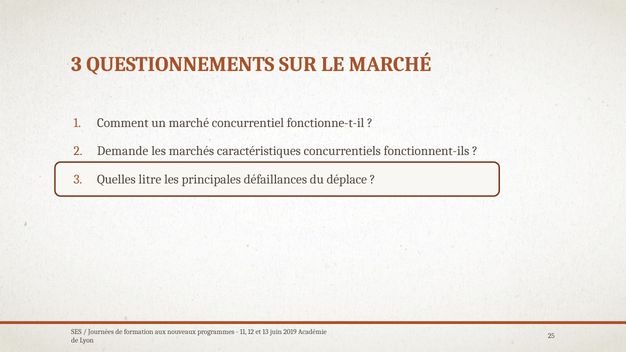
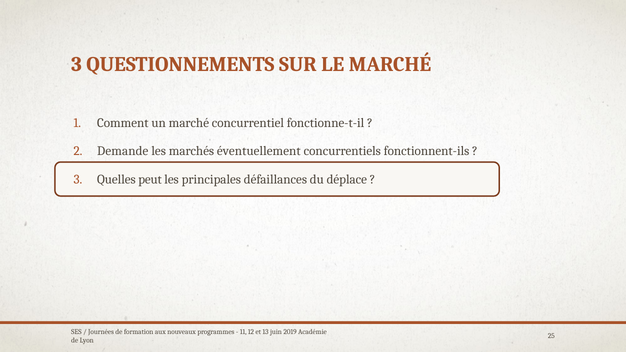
caractéristiques: caractéristiques -> éventuellement
litre: litre -> peut
